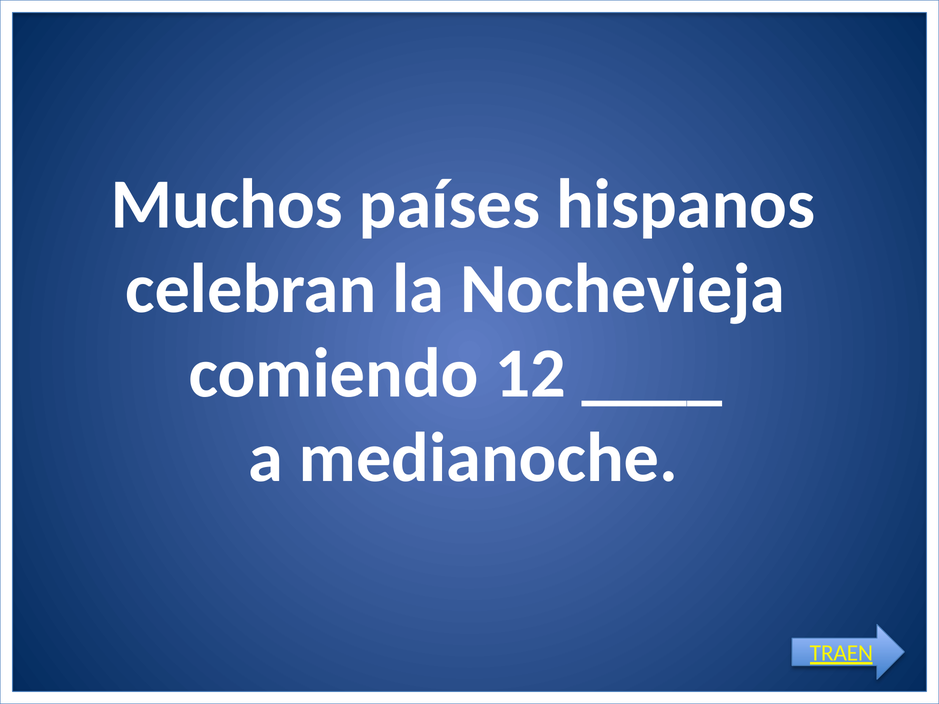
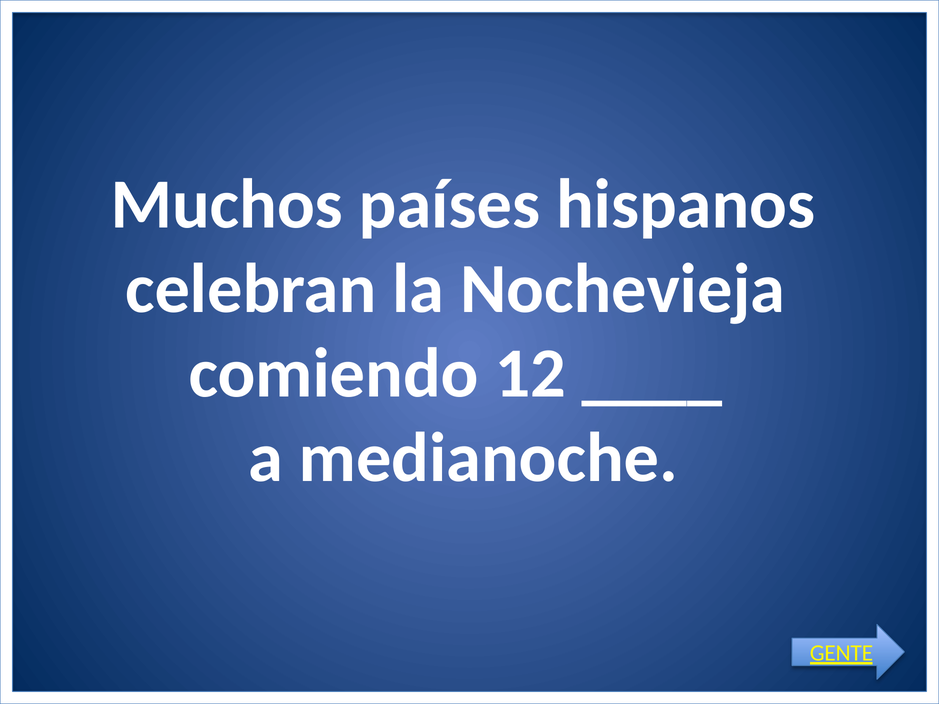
TRAEN: TRAEN -> GENTE
